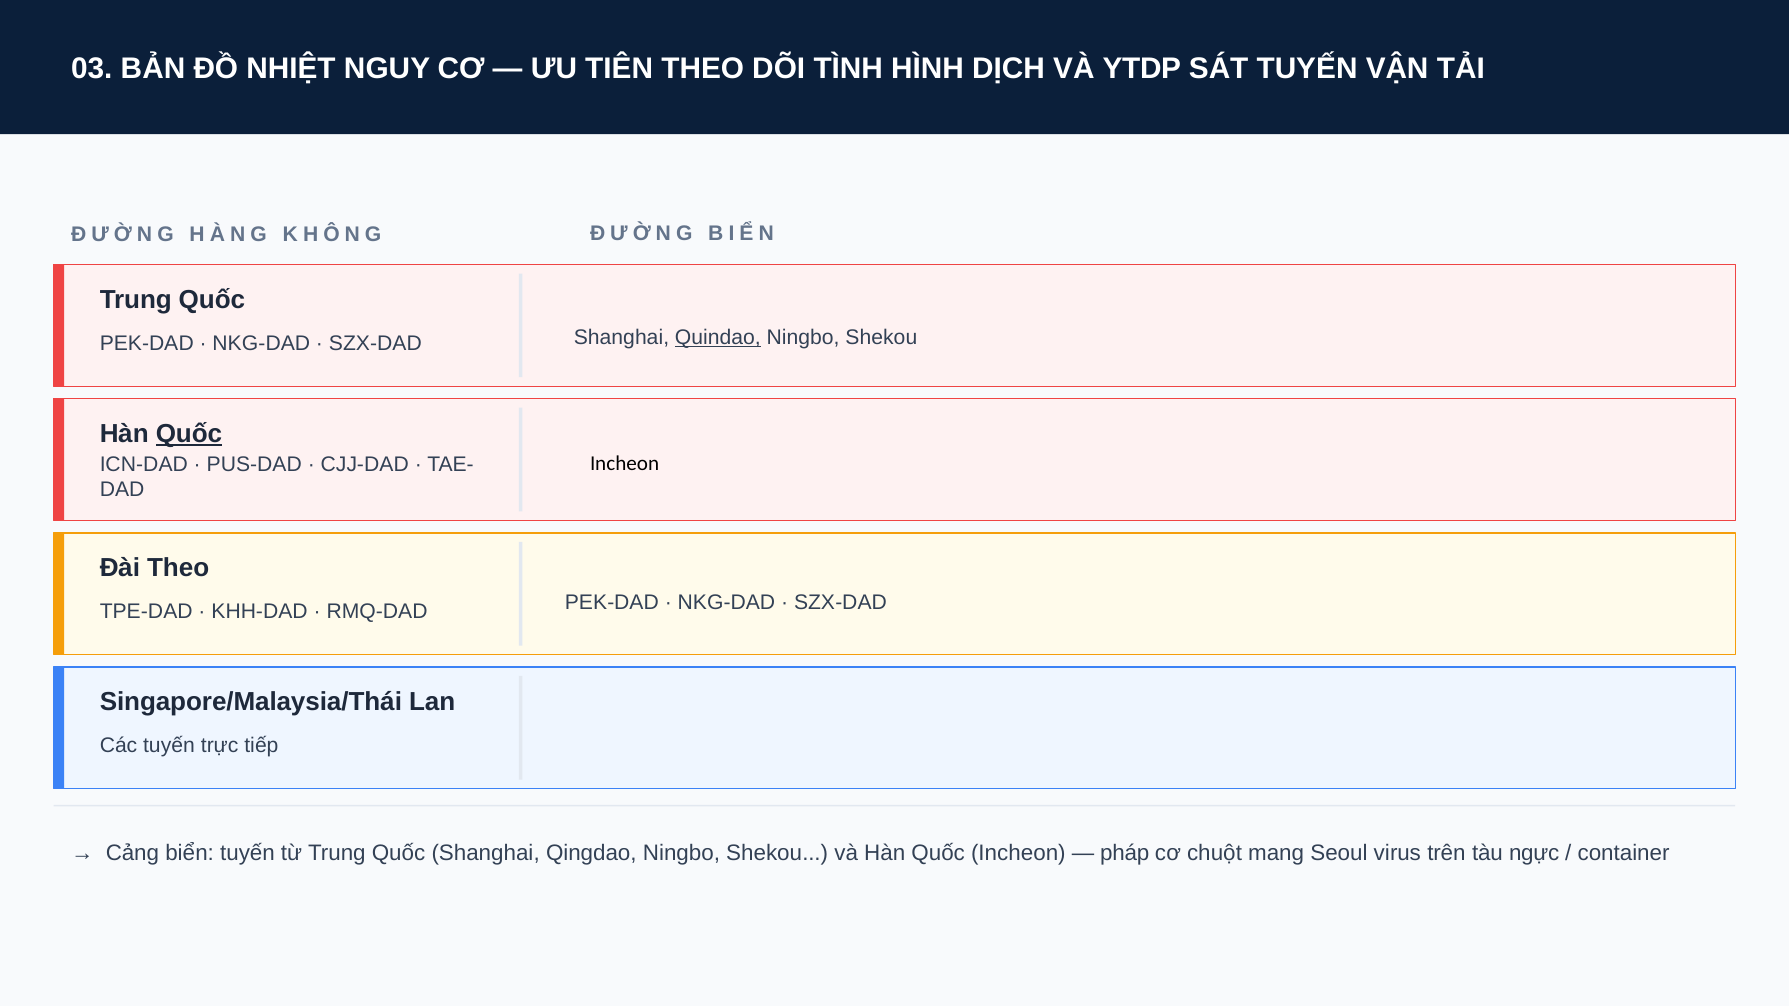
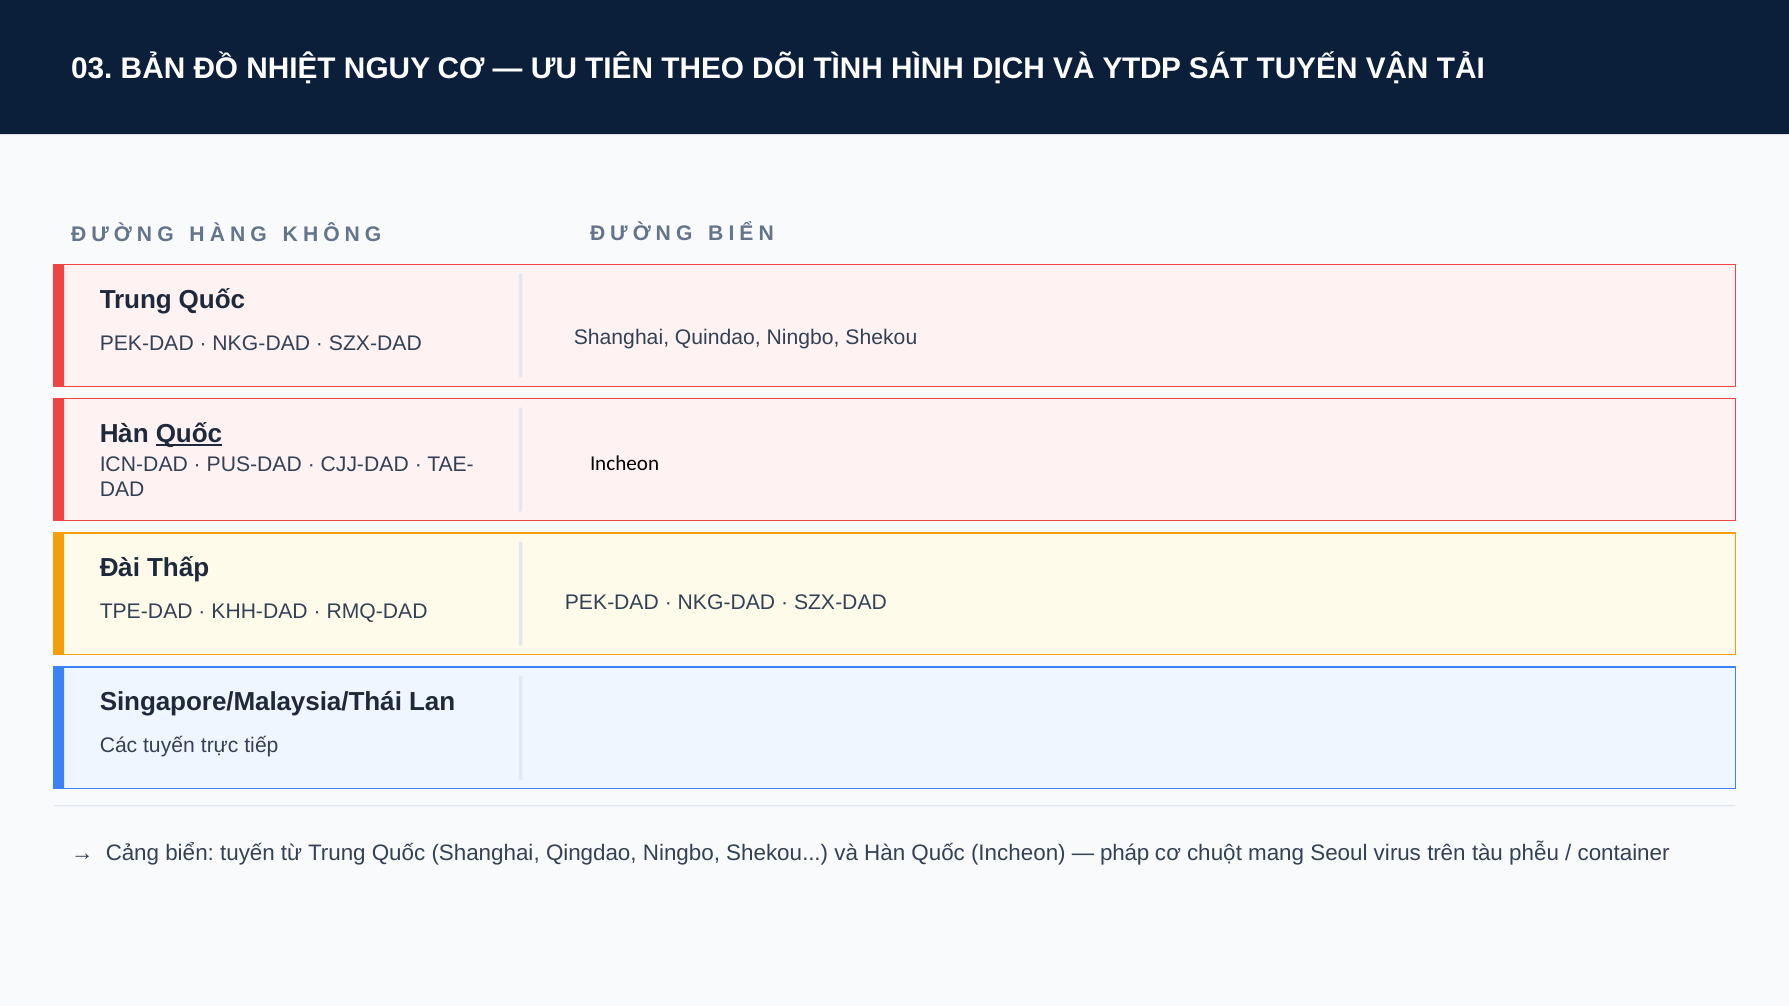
Quindao underline: present -> none
Đài Theo: Theo -> Thấp
ngực: ngực -> phễu
